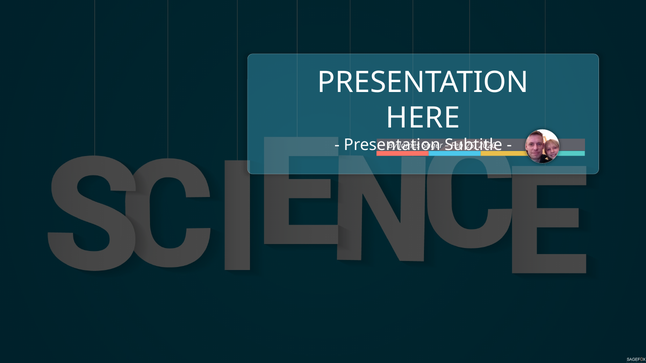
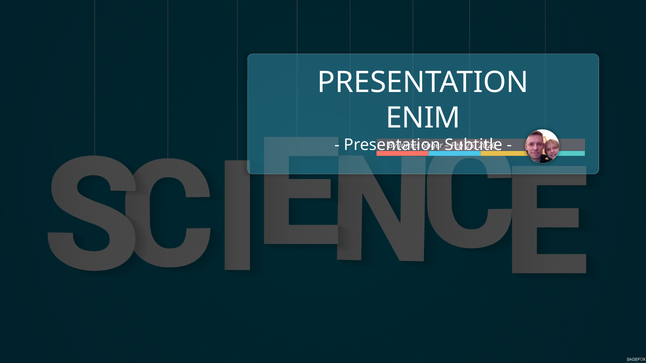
HERE: HERE -> ENIM
